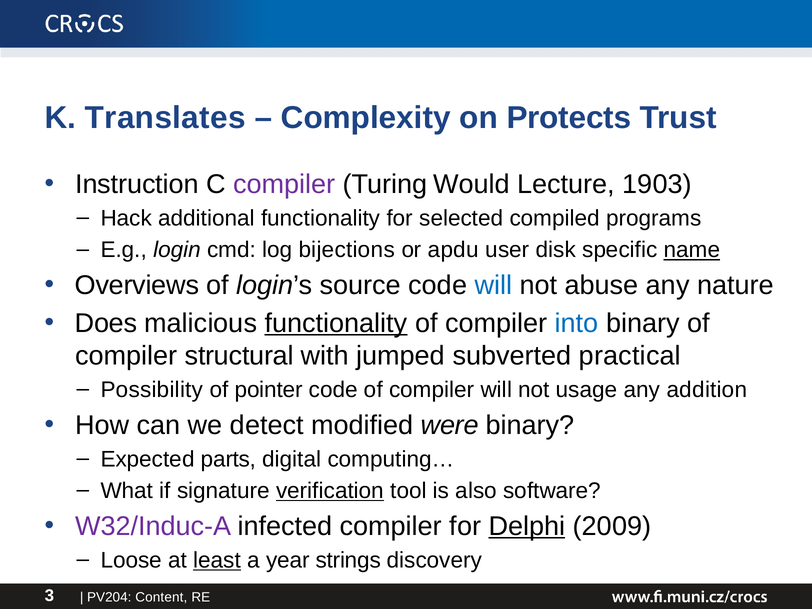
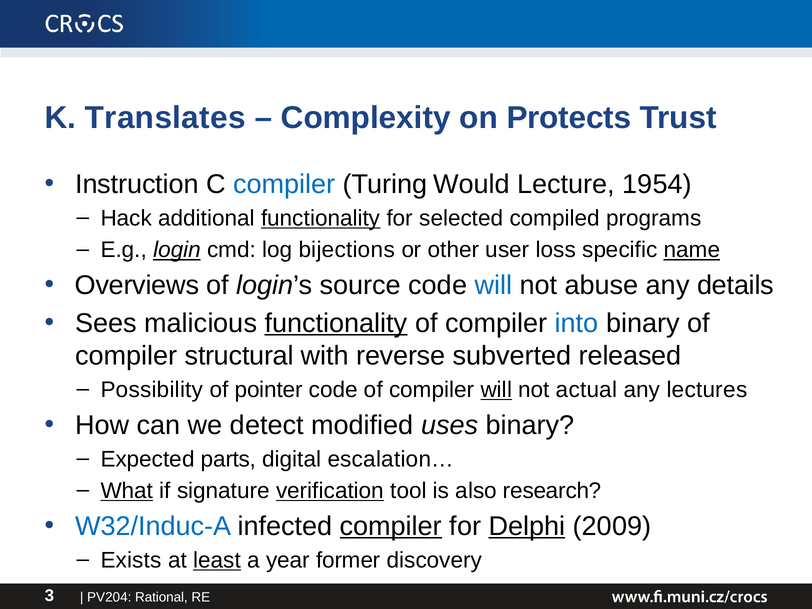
compiler at (284, 184) colour: purple -> blue
1903: 1903 -> 1954
functionality at (321, 218) underline: none -> present
login underline: none -> present
apdu: apdu -> other
disk: disk -> loss
nature: nature -> details
Does: Does -> Sees
jumped: jumped -> reverse
practical: practical -> released
will at (496, 390) underline: none -> present
usage: usage -> actual
addition: addition -> lectures
were: were -> uses
computing…: computing… -> escalation…
What underline: none -> present
software: software -> research
W32/Induc-A colour: purple -> blue
compiler at (391, 526) underline: none -> present
Loose: Loose -> Exists
strings: strings -> former
Content: Content -> Rational
